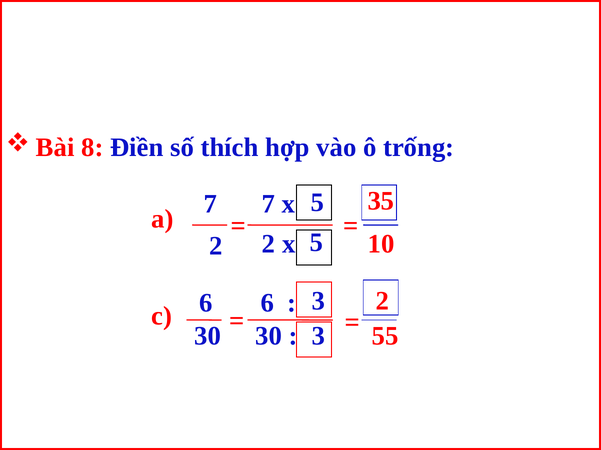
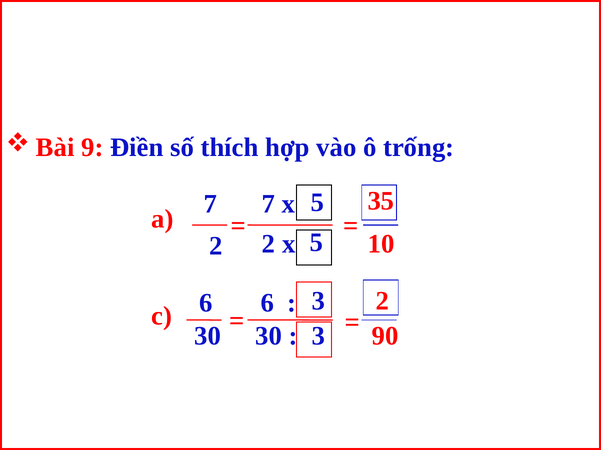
8: 8 -> 9
55: 55 -> 90
